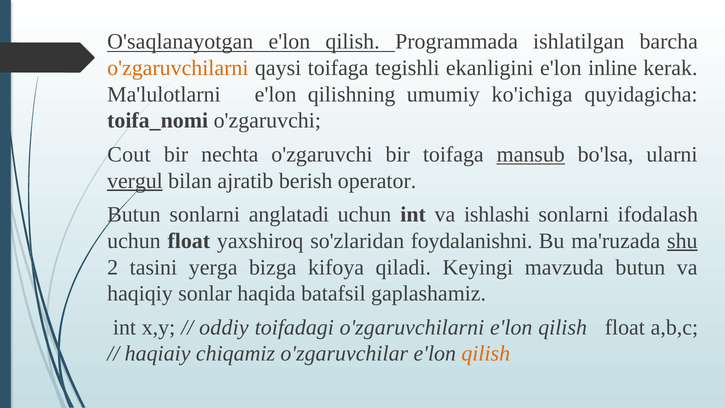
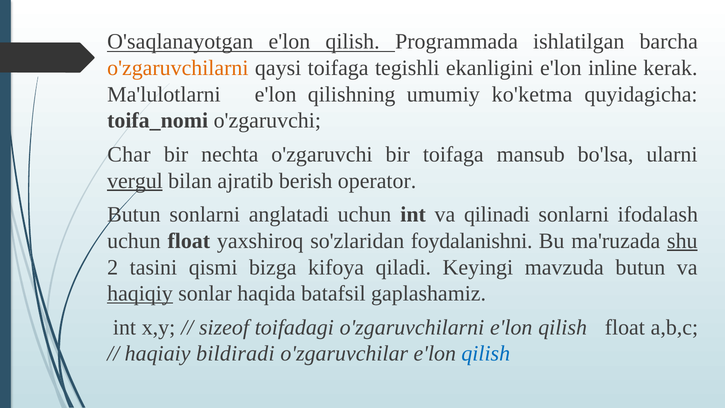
ko'ichiga: ko'ichiga -> ko'ketma
Cout: Cout -> Char
mansub underline: present -> none
ishlashi: ishlashi -> qilinadi
yerga: yerga -> qismi
haqiqiy underline: none -> present
oddiy: oddiy -> sizeof
chiqamiz: chiqamiz -> bildiradi
qilish at (486, 354) colour: orange -> blue
